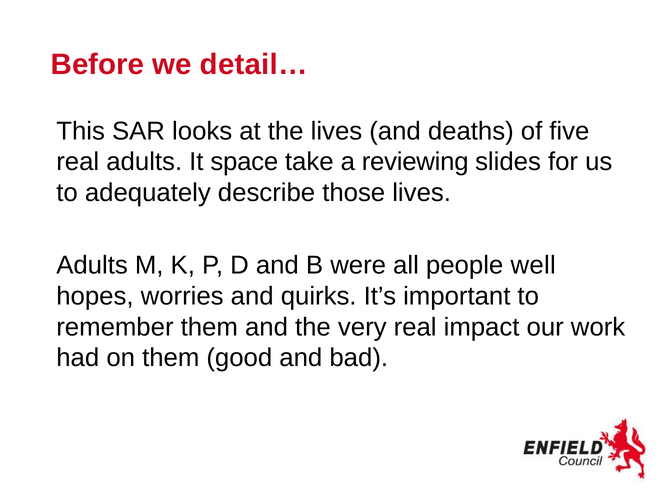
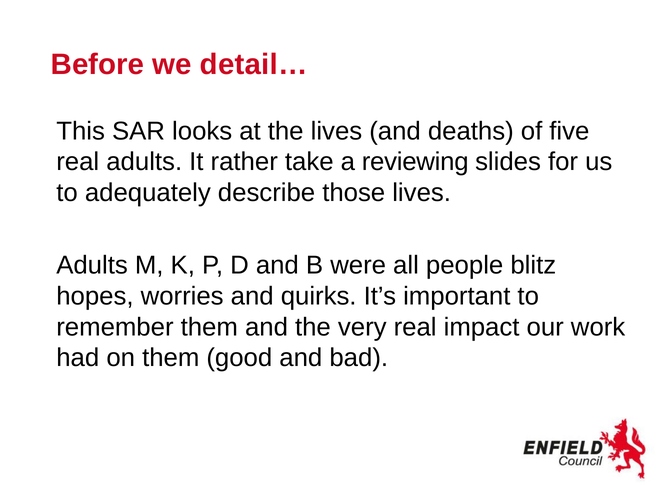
space: space -> rather
well: well -> blitz
